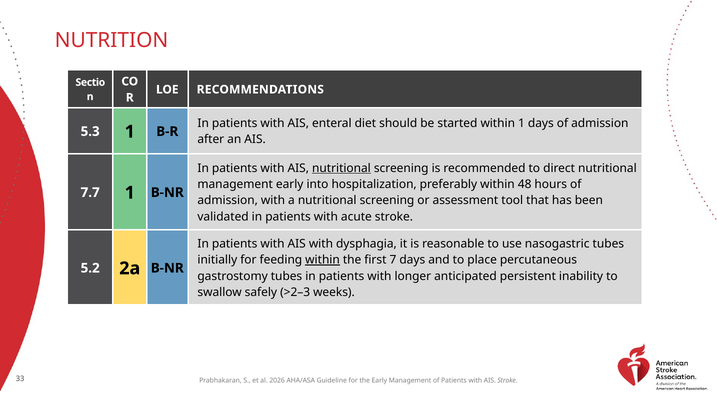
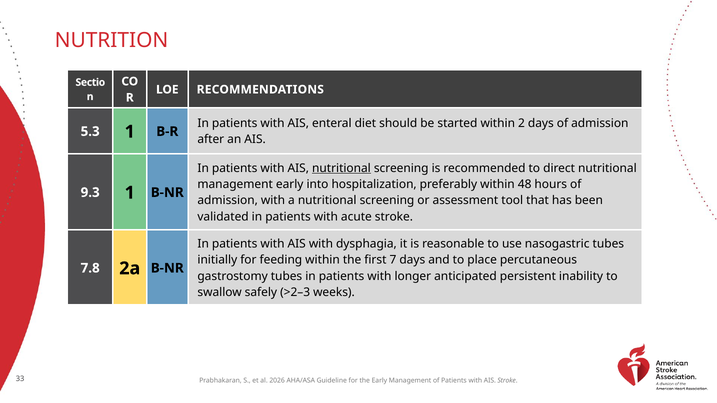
within 1: 1 -> 2
7.7: 7.7 -> 9.3
within at (323, 260) underline: present -> none
5.2: 5.2 -> 7.8
